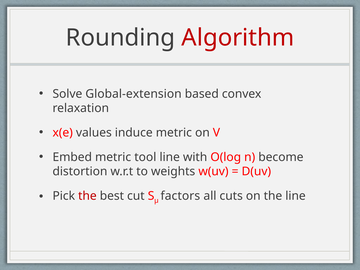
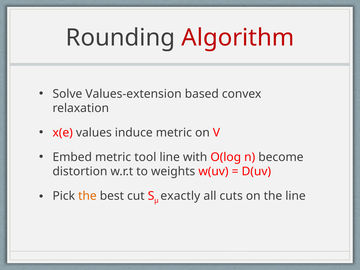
Global-extension: Global-extension -> Values-extension
the at (87, 196) colour: red -> orange
factors: factors -> exactly
